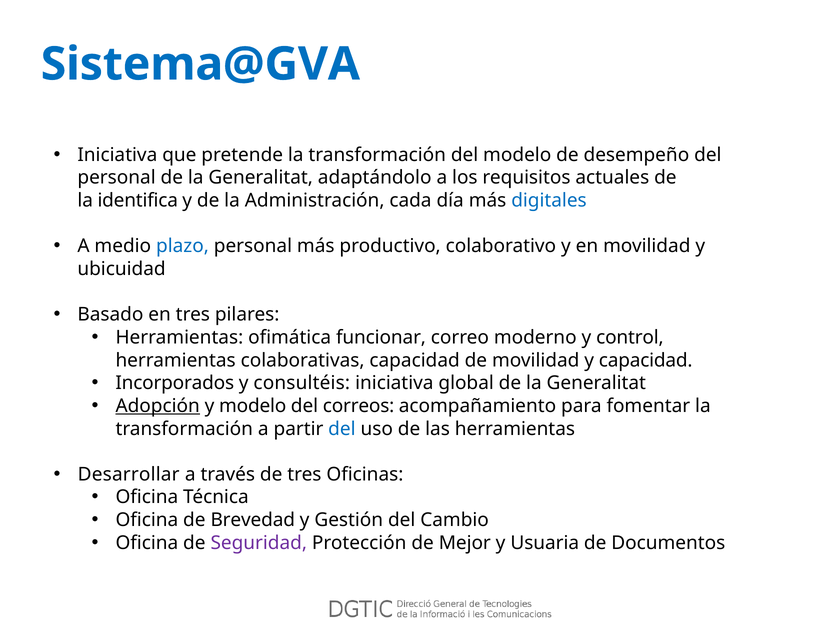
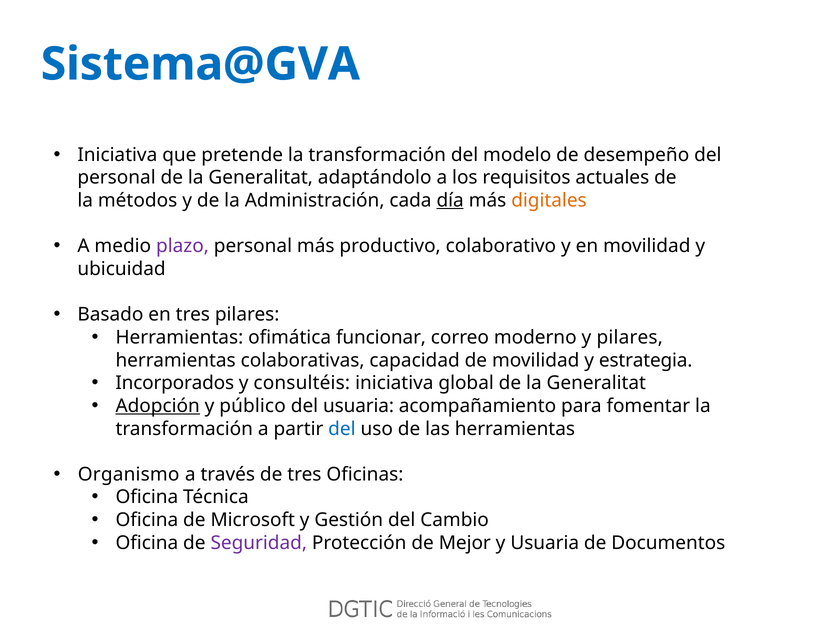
identifica: identifica -> métodos
día underline: none -> present
digitales colour: blue -> orange
plazo colour: blue -> purple
y control: control -> pilares
y capacidad: capacidad -> estrategia
y modelo: modelo -> público
del correos: correos -> usuaria
Desarrollar: Desarrollar -> Organismo
Brevedad: Brevedad -> Microsoft
